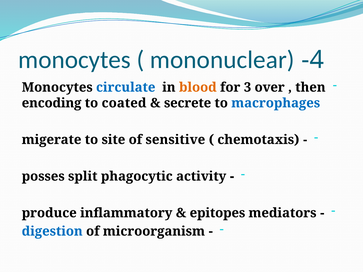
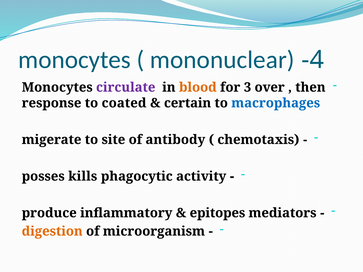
circulate colour: blue -> purple
encoding: encoding -> response
secrete: secrete -> certain
sensitive: sensitive -> antibody
split: split -> kills
digestion colour: blue -> orange
